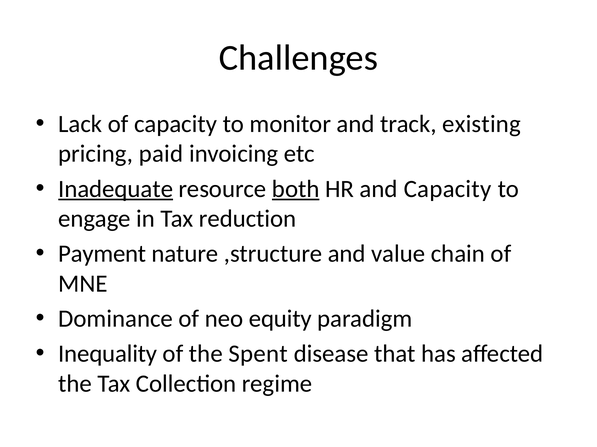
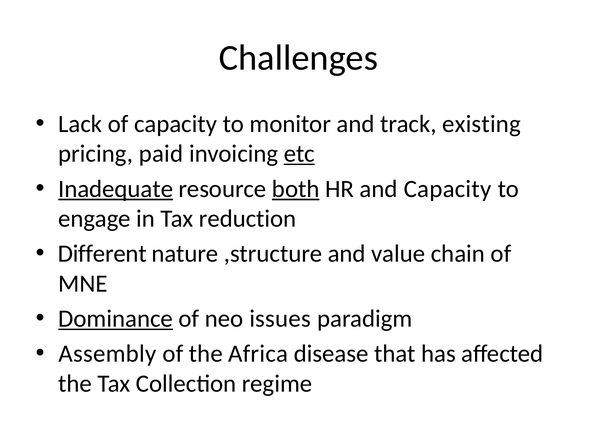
etc underline: none -> present
Payment: Payment -> Different
Dominance underline: none -> present
equity: equity -> issues
Inequality: Inequality -> Assembly
Spent: Spent -> Africa
